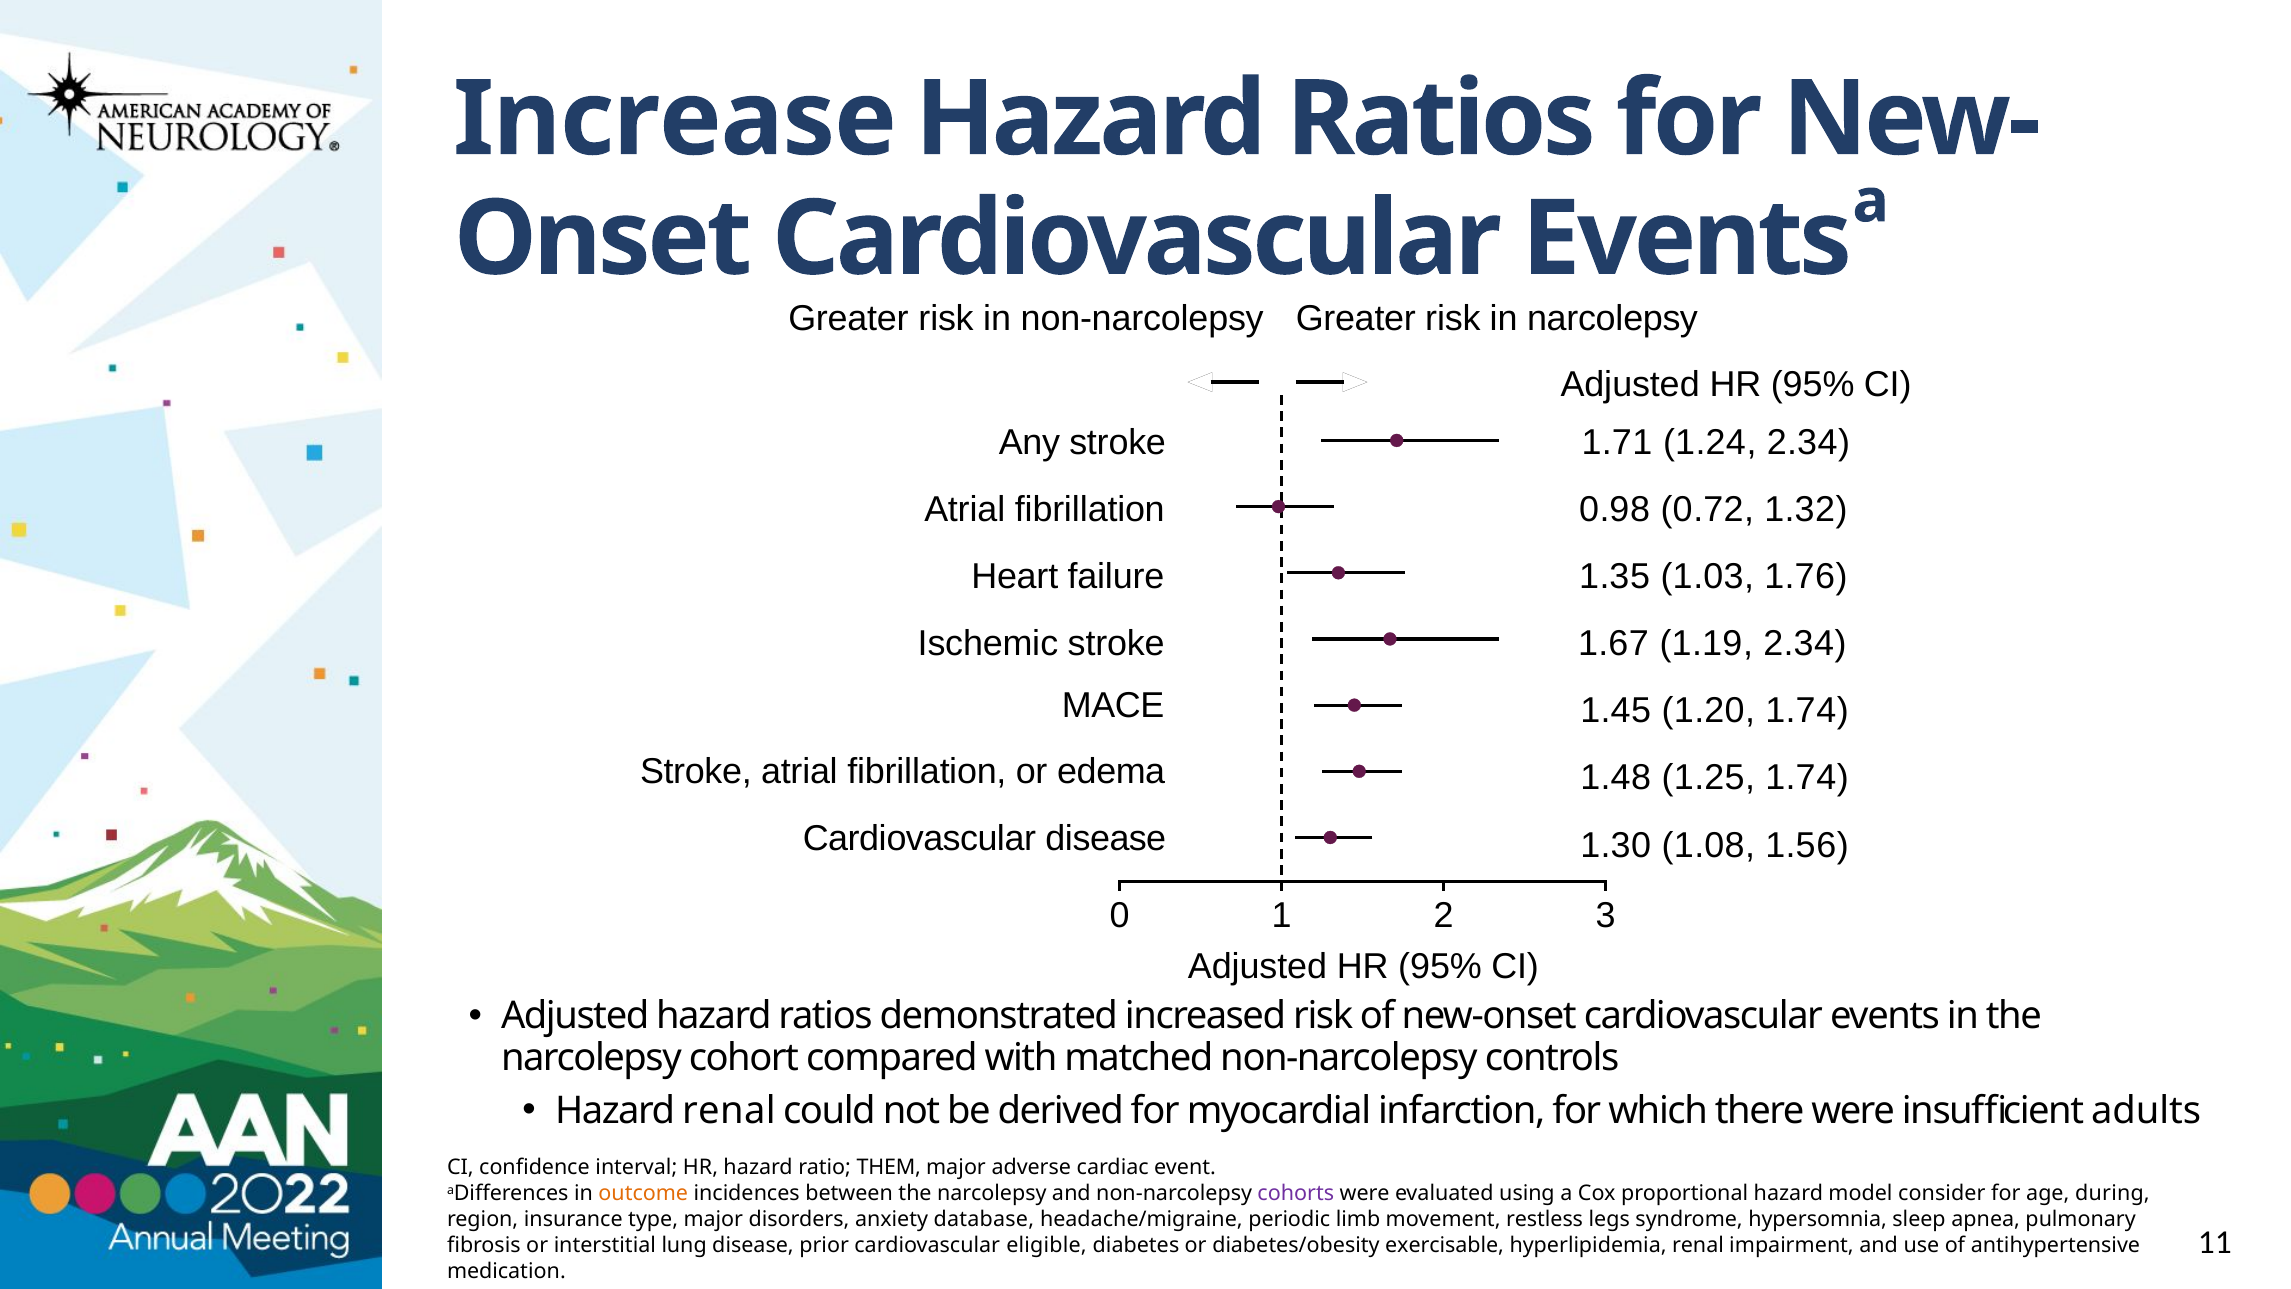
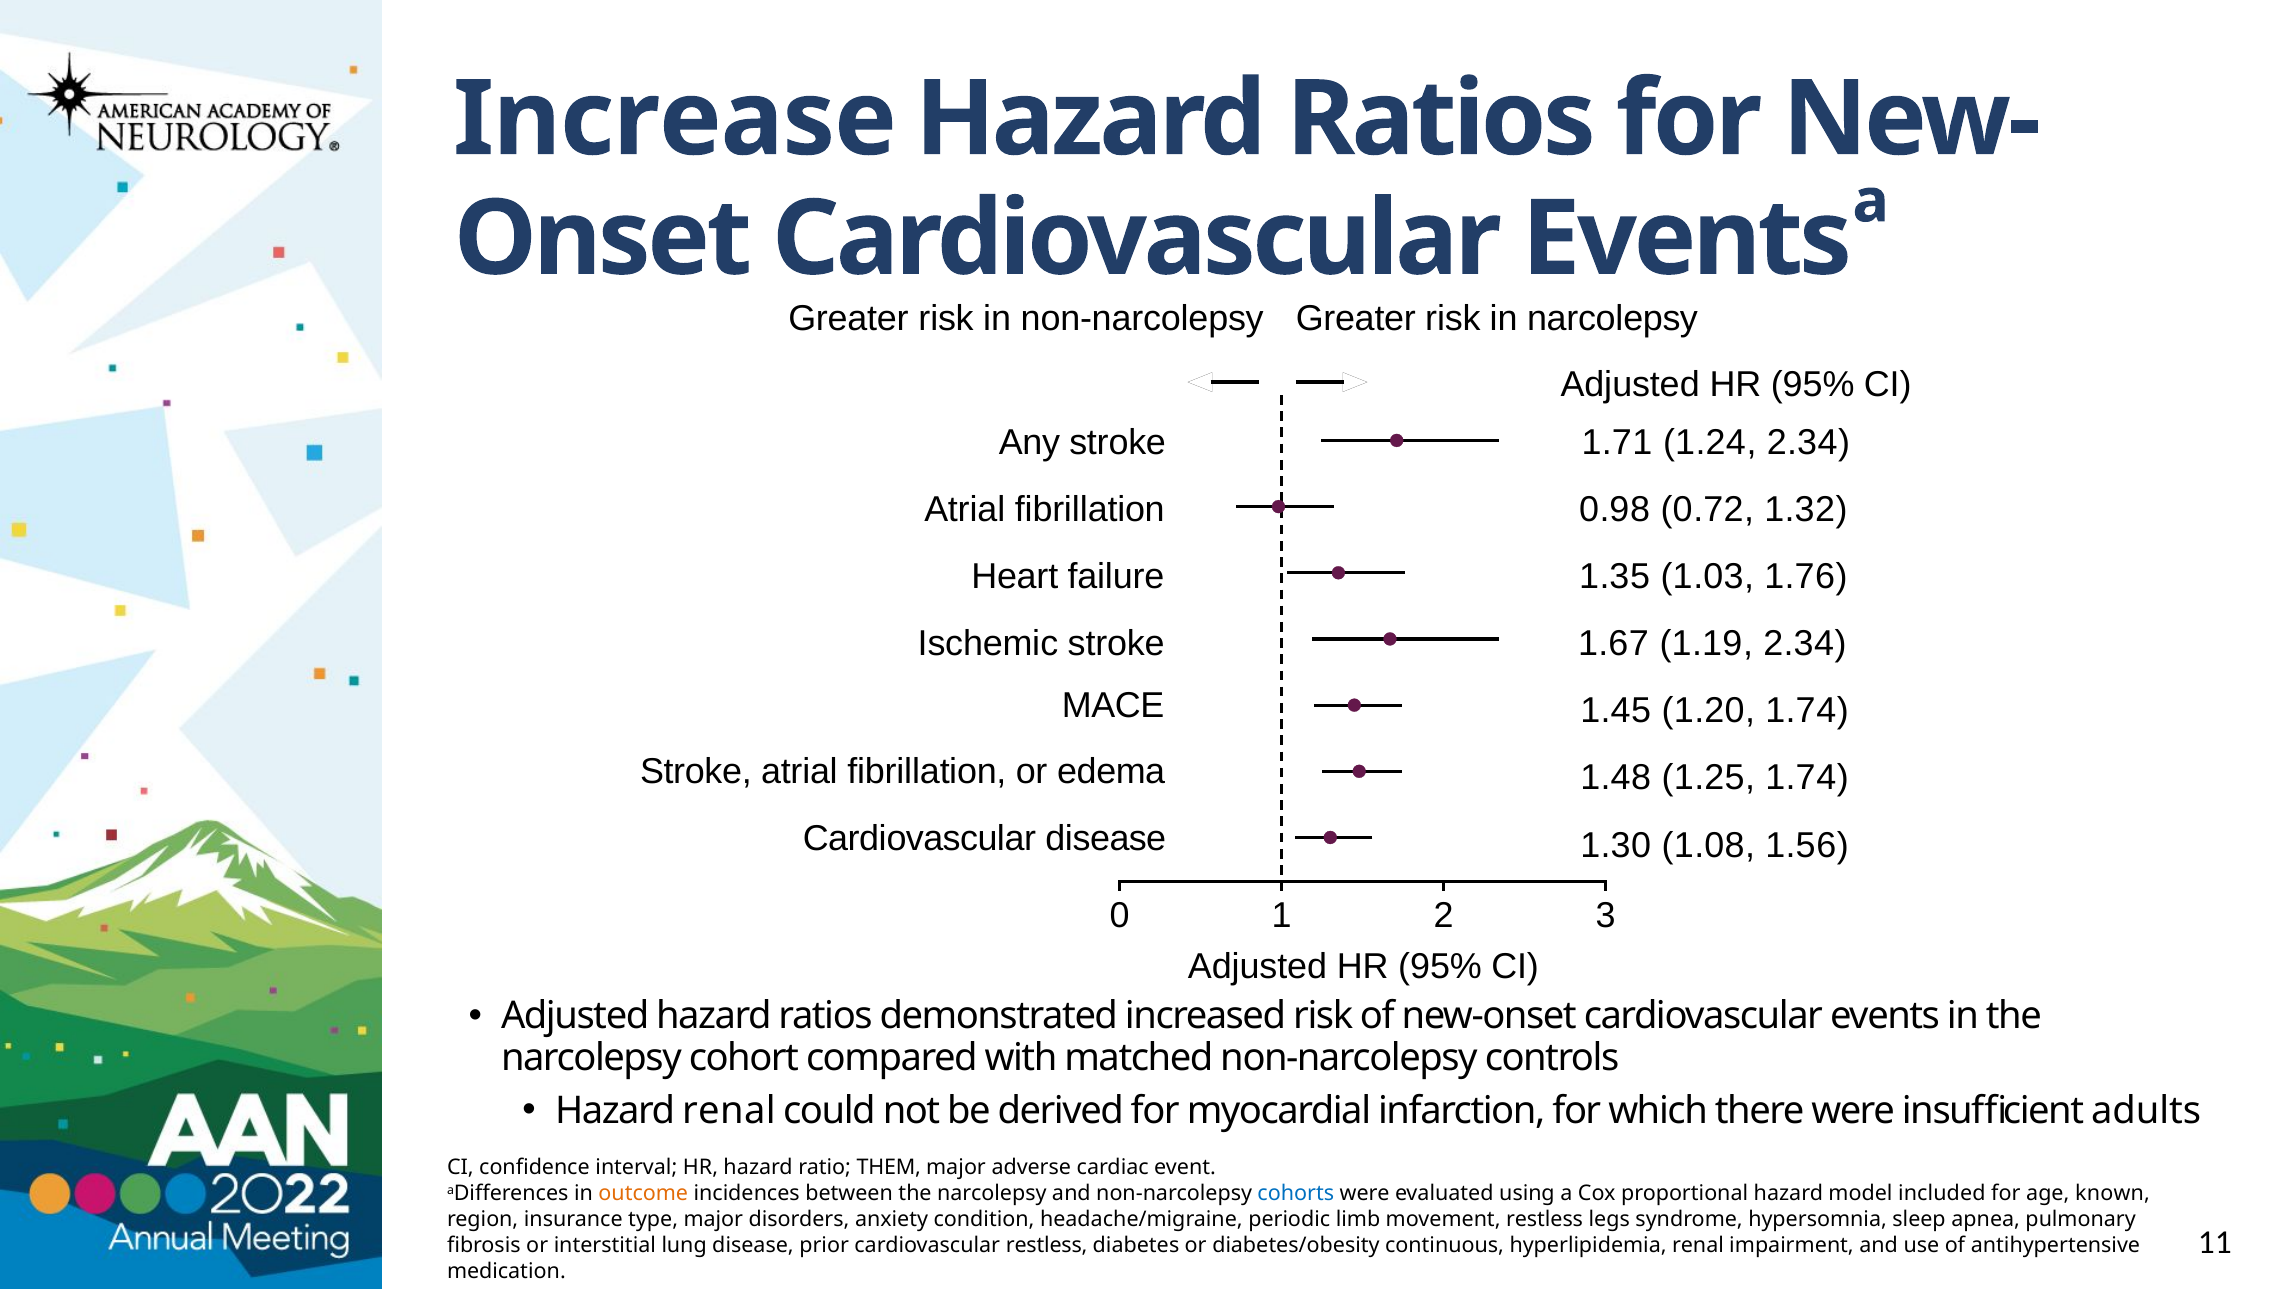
cohorts colour: purple -> blue
consider: consider -> included
during: during -> known
database: database -> condition
cardiovascular eligible: eligible -> restless
exercisable: exercisable -> continuous
